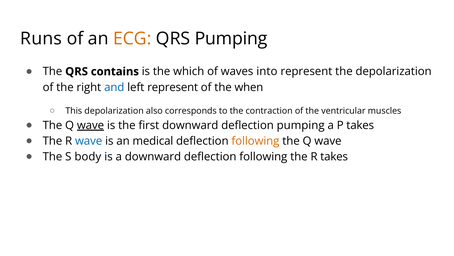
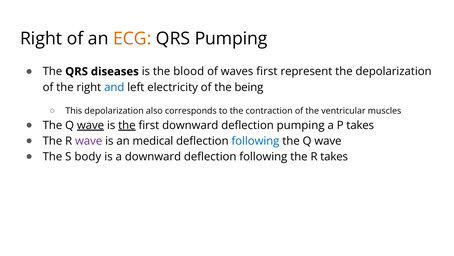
Runs at (41, 38): Runs -> Right
contains: contains -> diseases
which: which -> blood
waves into: into -> first
left represent: represent -> electricity
when: when -> being
the at (127, 125) underline: none -> present
wave at (89, 141) colour: blue -> purple
following at (255, 141) colour: orange -> blue
